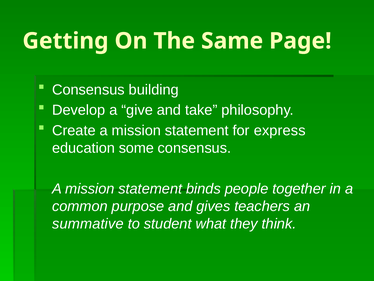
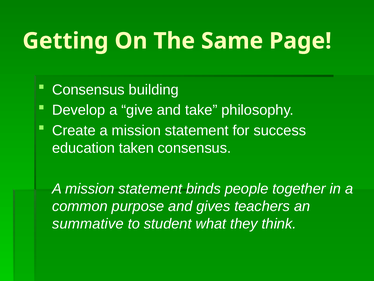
express: express -> success
some: some -> taken
